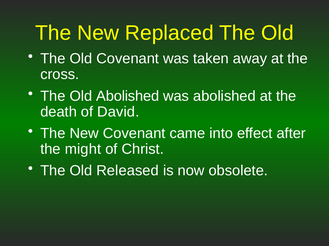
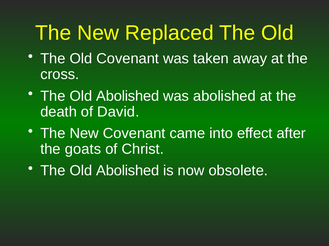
might: might -> goats
Released at (128, 171): Released -> Abolished
